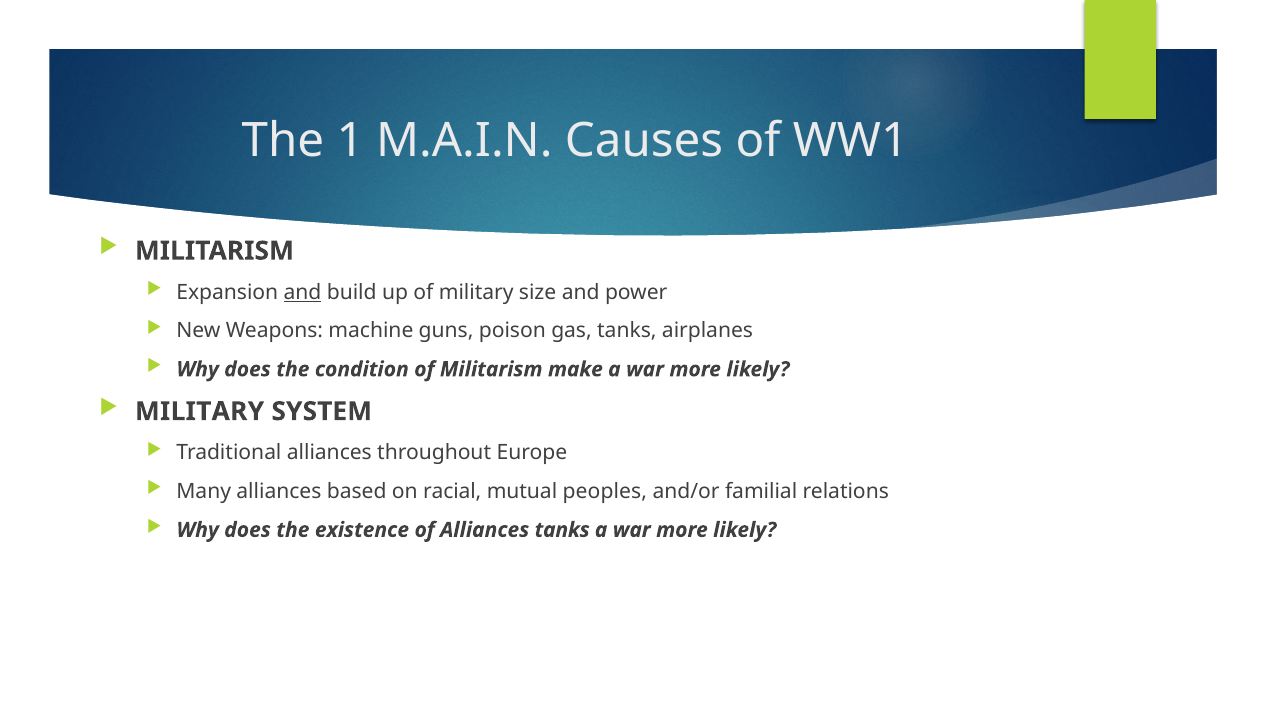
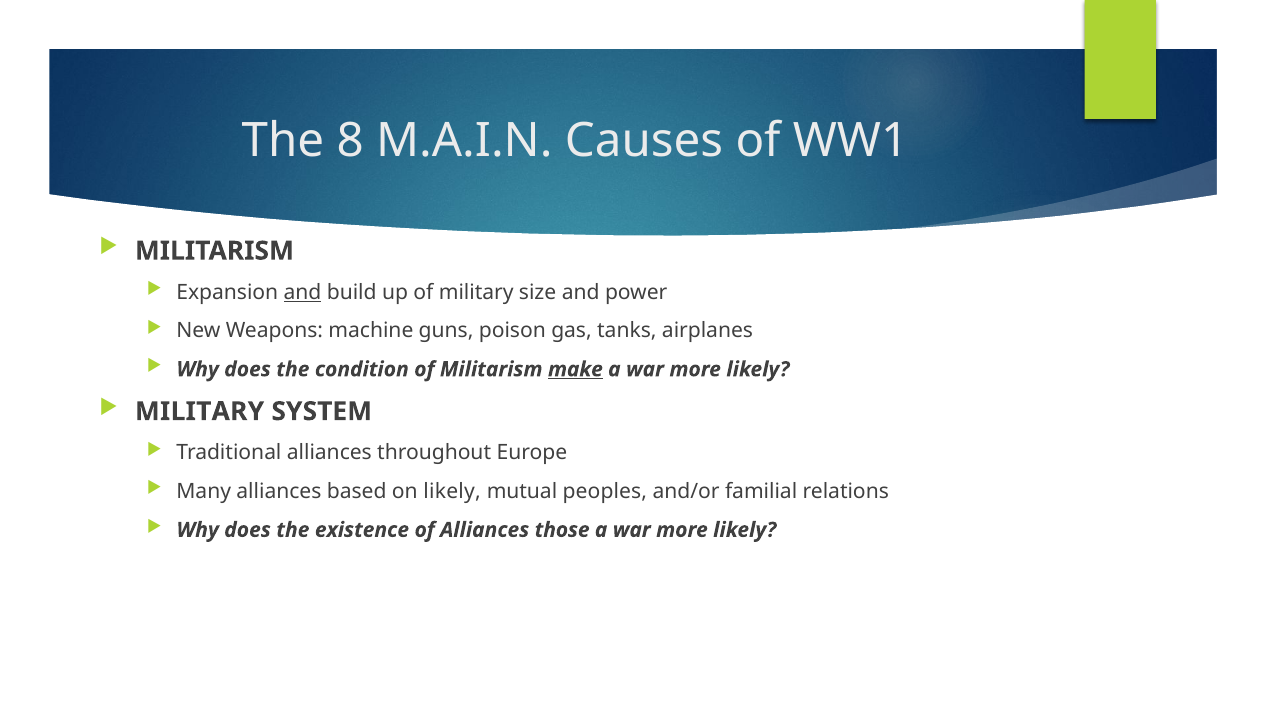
1: 1 -> 8
make underline: none -> present
on racial: racial -> likely
Alliances tanks: tanks -> those
